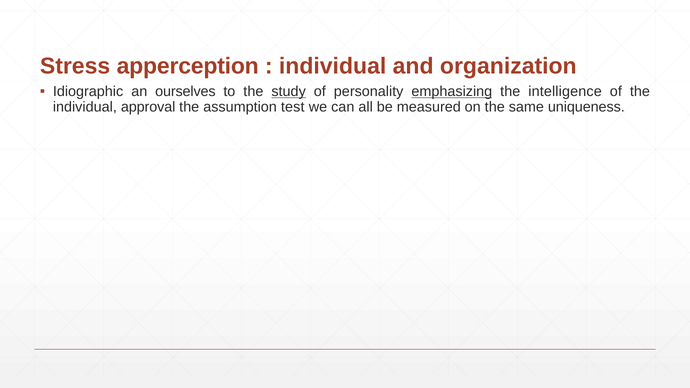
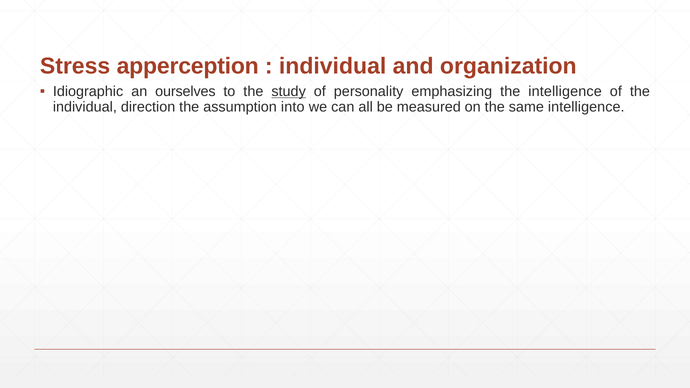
emphasizing underline: present -> none
approval: approval -> direction
test: test -> into
same uniqueness: uniqueness -> intelligence
